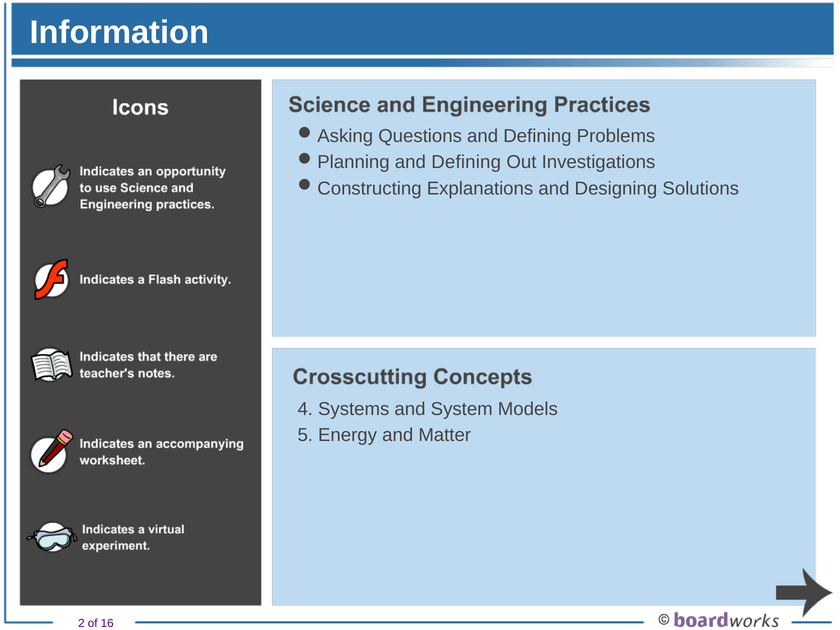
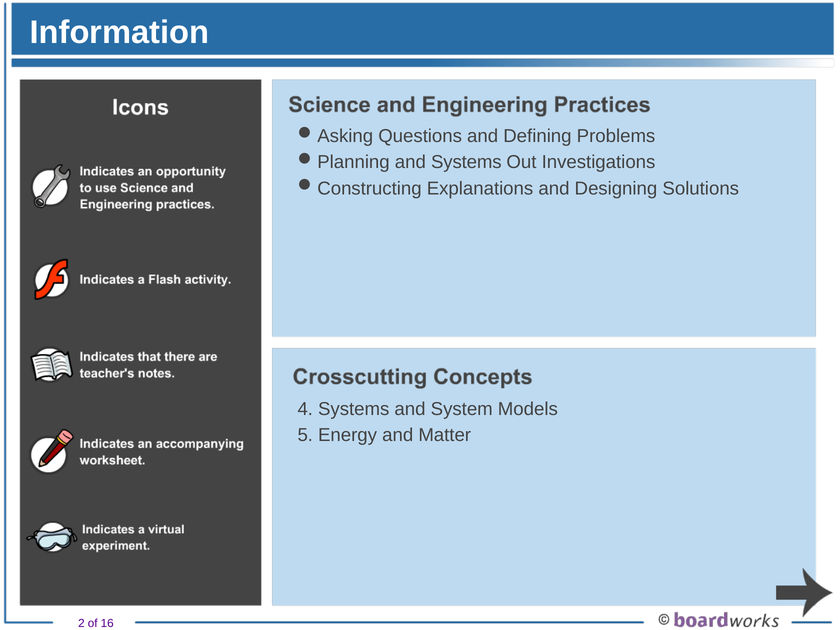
Defining at (466, 162): Defining -> Systems
